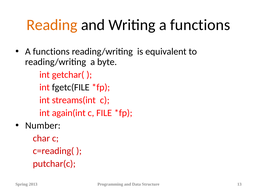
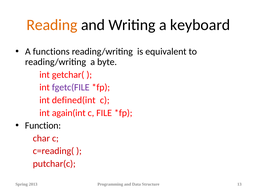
Writing a functions: functions -> keyboard
fgetc(FILE colour: black -> purple
streams(int: streams(int -> defined(int
Number: Number -> Function
